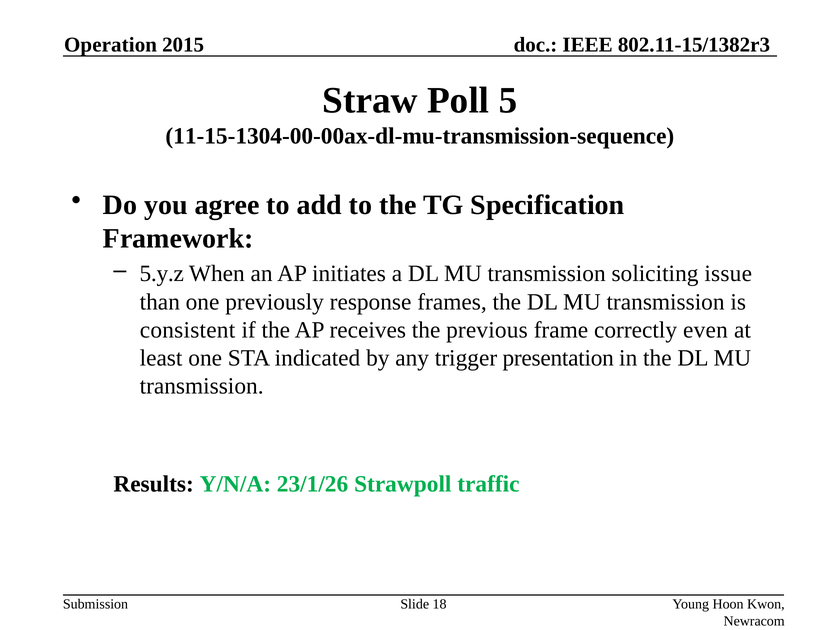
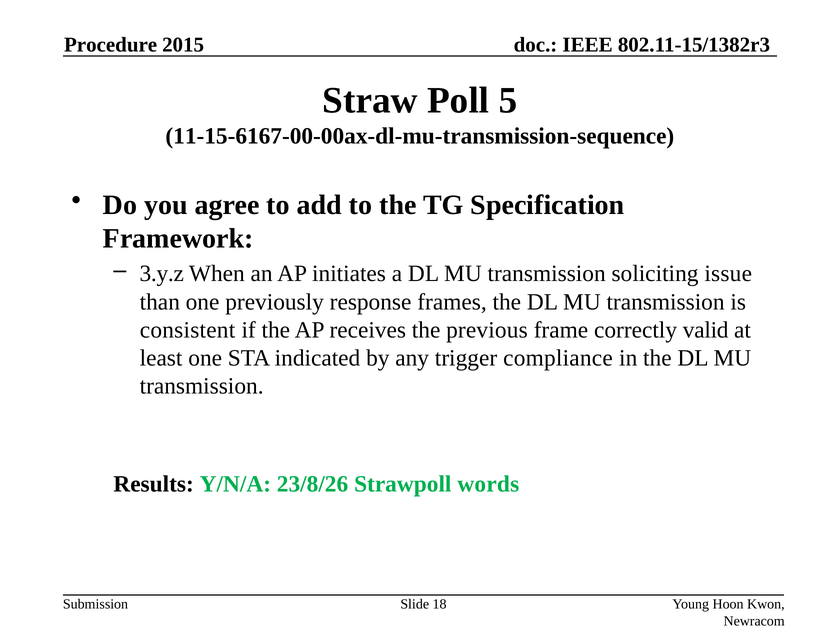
Operation: Operation -> Procedure
11-15-1304-00-00ax-dl-mu-transmission-sequence: 11-15-1304-00-00ax-dl-mu-transmission-sequence -> 11-15-6167-00-00ax-dl-mu-transmission-sequence
5.y.z: 5.y.z -> 3.y.z
even: even -> valid
presentation: presentation -> compliance
23/1/26: 23/1/26 -> 23/8/26
traffic: traffic -> words
